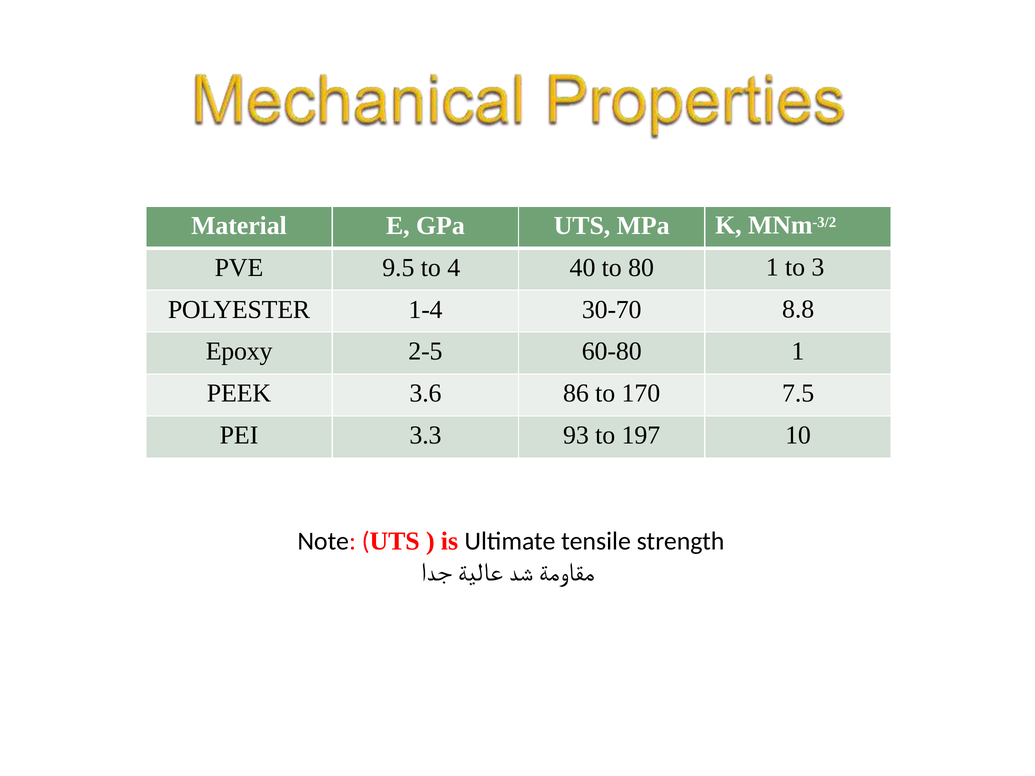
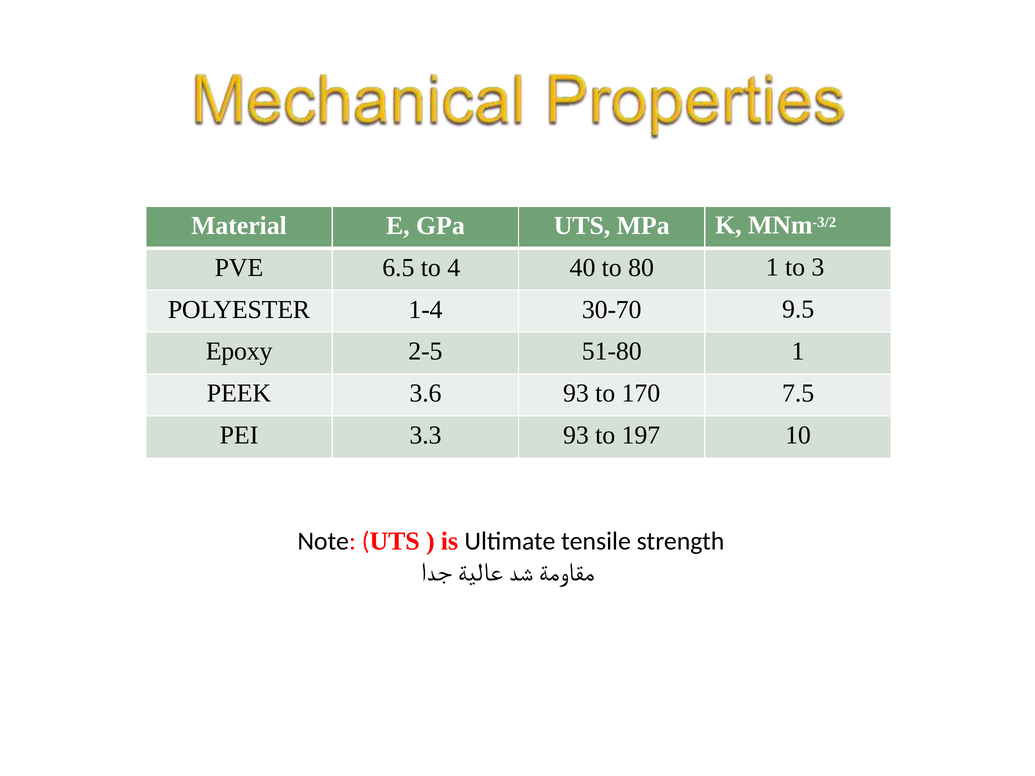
9.5: 9.5 -> 6.5
8.8: 8.8 -> 9.5
60-80: 60-80 -> 51-80
3.6 86: 86 -> 93
